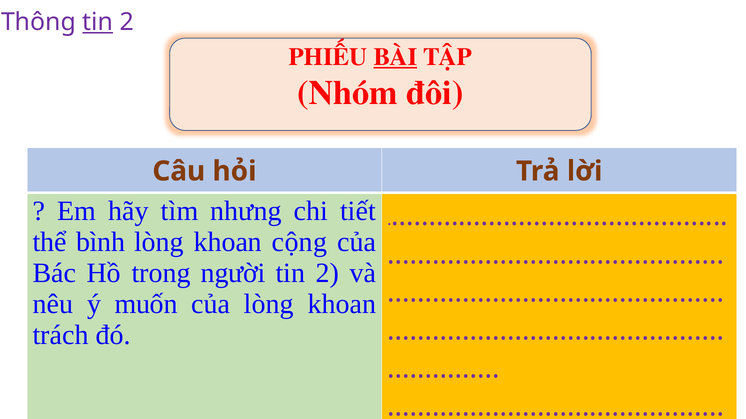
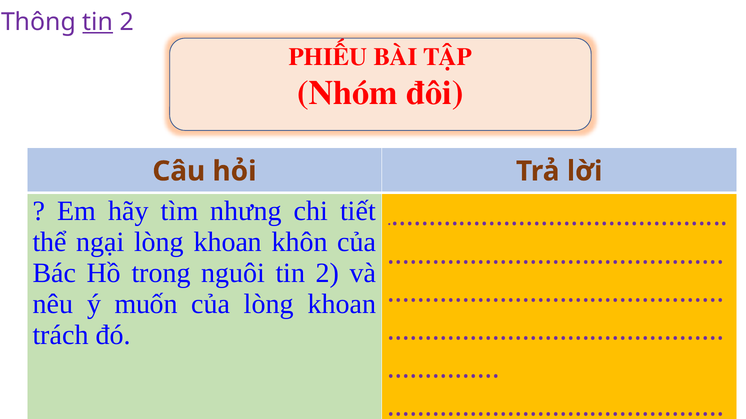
BÀI underline: present -> none
bình: bình -> ngại
cộng: cộng -> khôn
người: người -> nguôi
